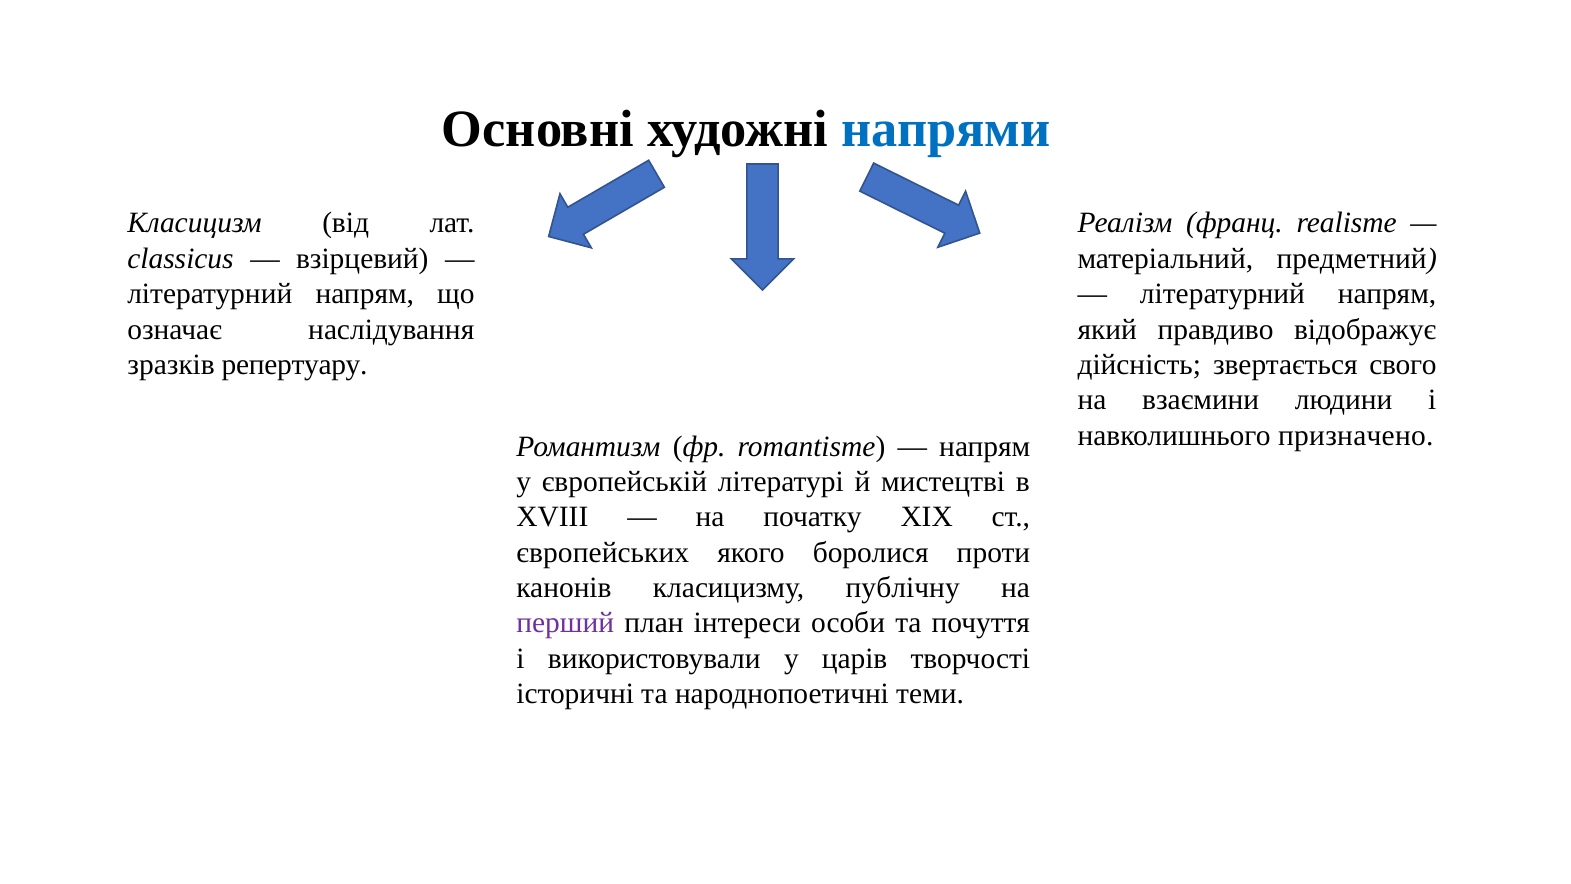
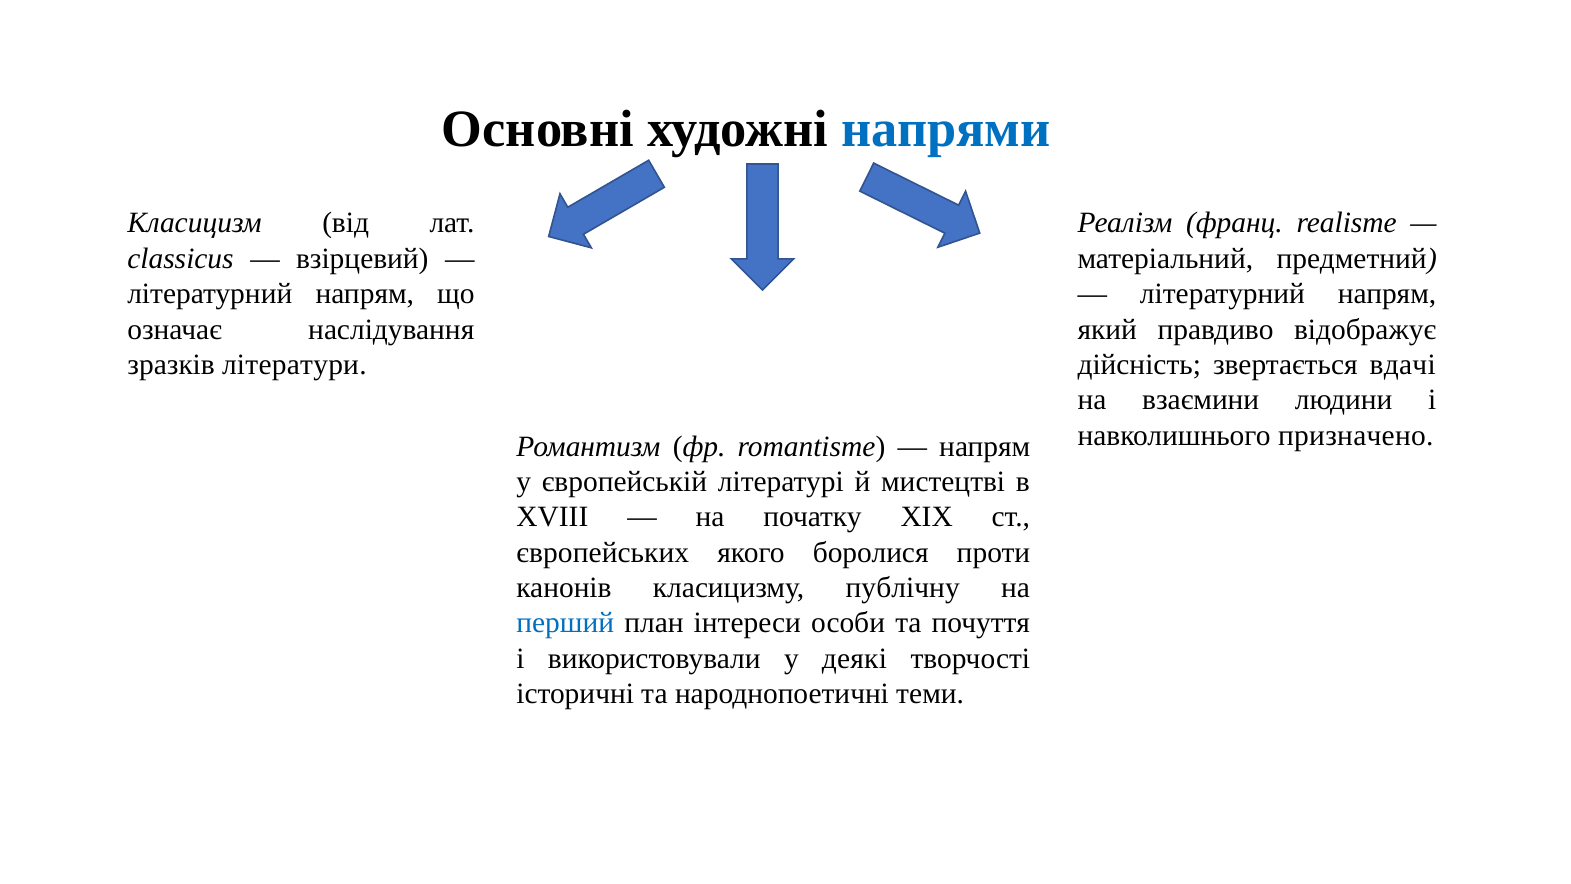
репертуару: репертуару -> літератури
свого: свого -> вдачі
перший colour: purple -> blue
царів: царів -> деякі
